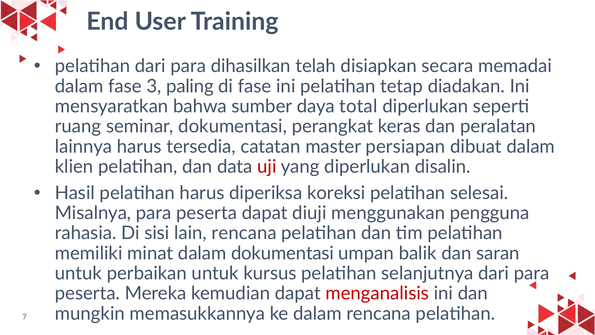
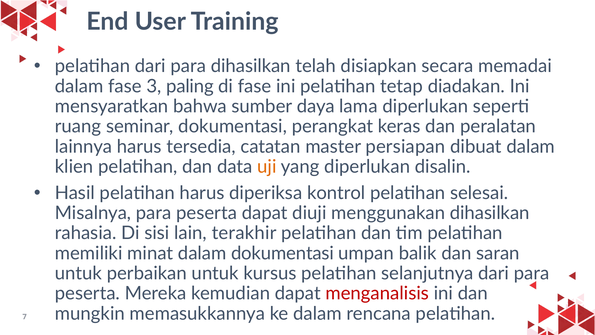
total: total -> lama
uji colour: red -> orange
koreksi: koreksi -> kontrol
menggunakan pengguna: pengguna -> dihasilkan
lain rencana: rencana -> terakhir
